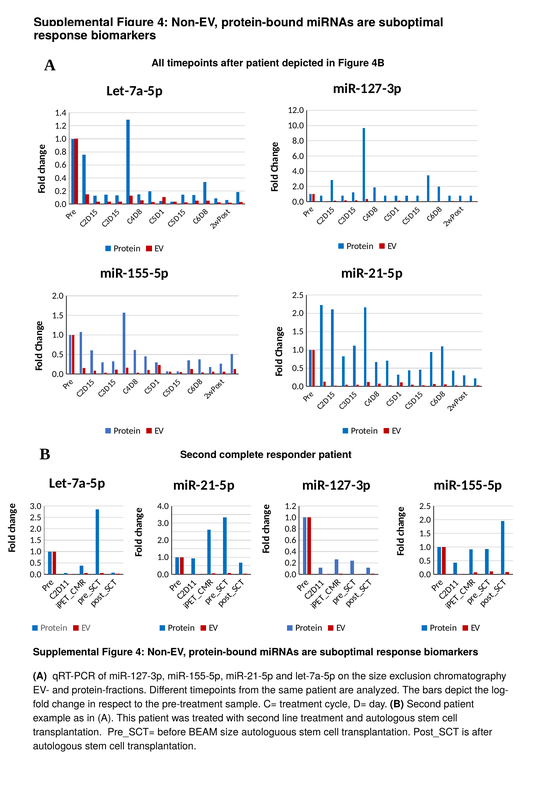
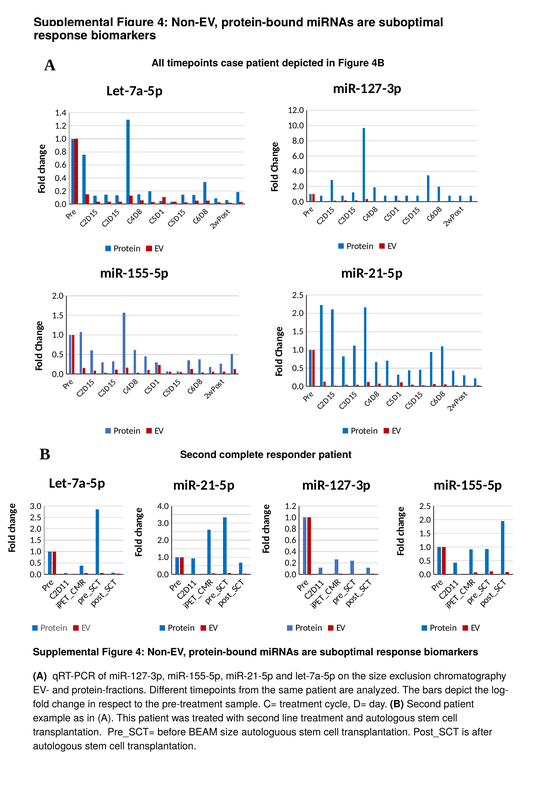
timepoints after: after -> case
